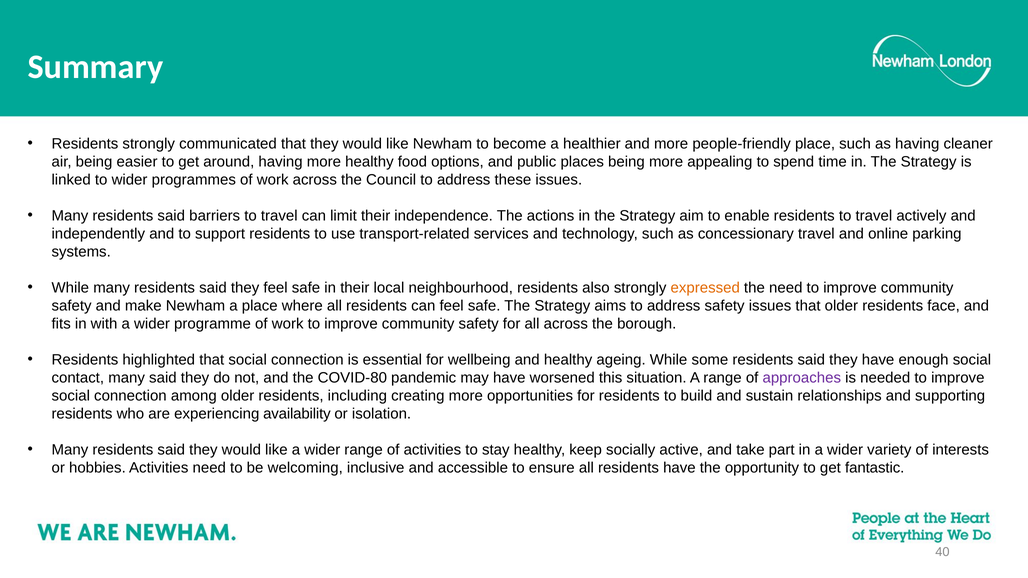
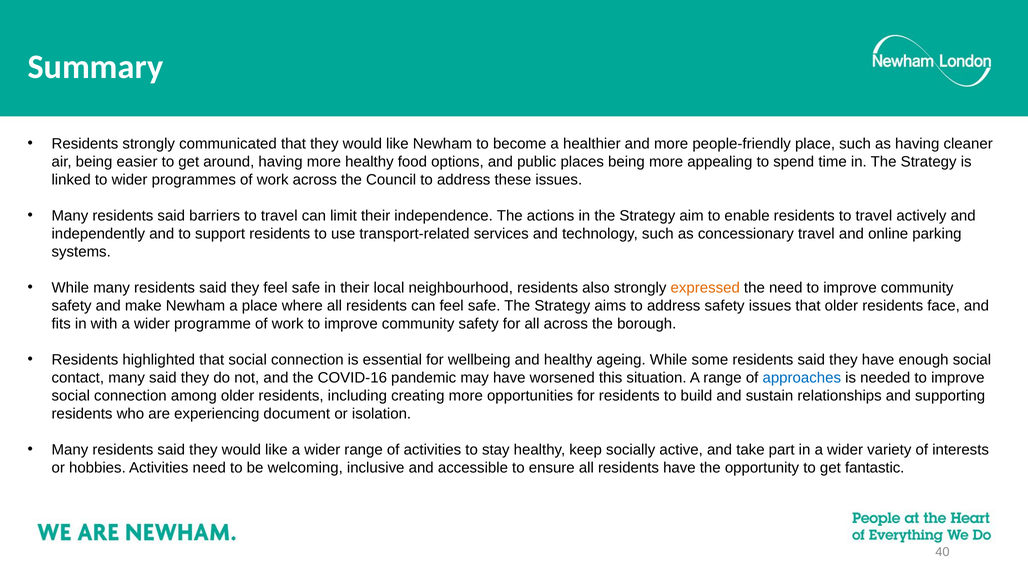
COVID-80: COVID-80 -> COVID-16
approaches colour: purple -> blue
availability: availability -> document
